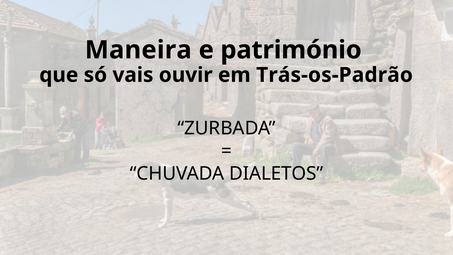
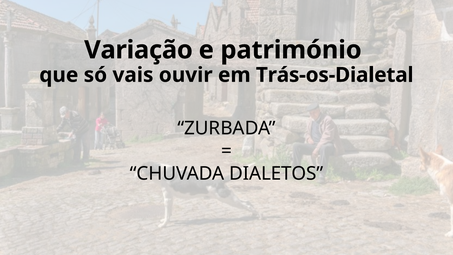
Maneira: Maneira -> Variação
Trás-os-Padrão: Trás-os-Padrão -> Trás-os-Dialetal
